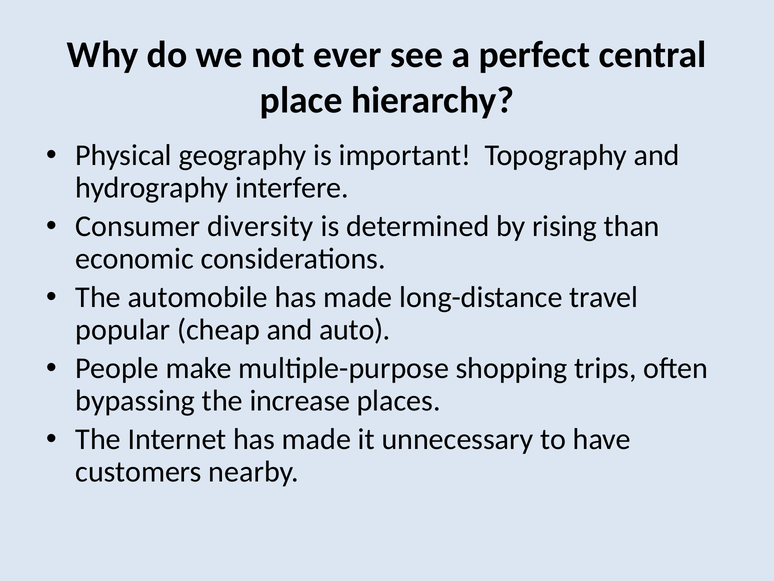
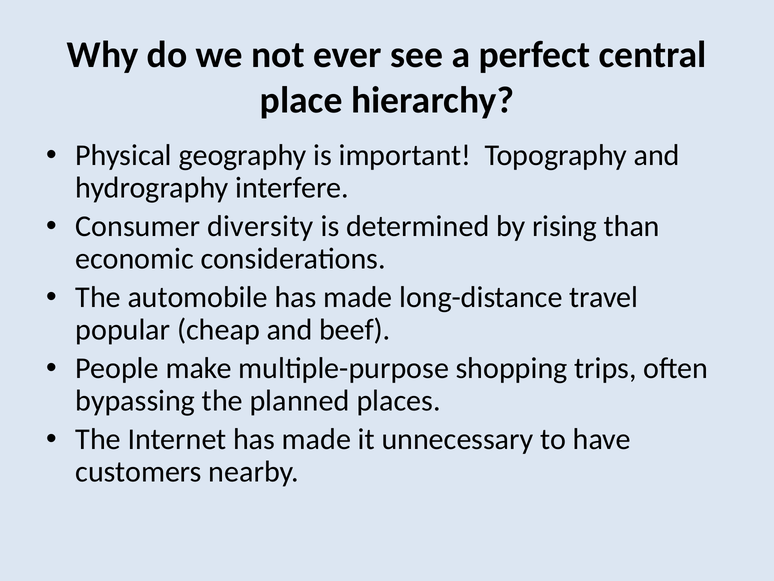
auto: auto -> beef
increase: increase -> planned
